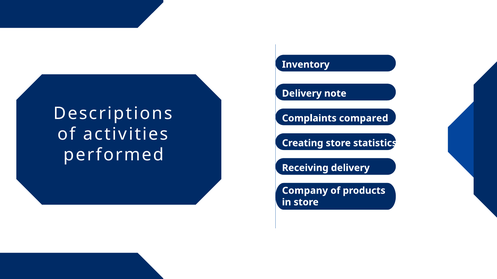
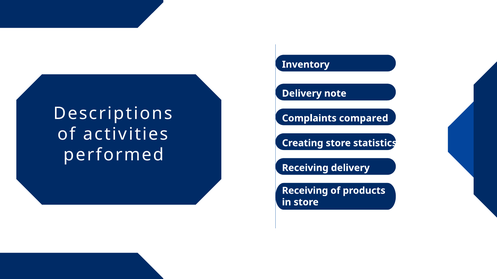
Company at (305, 191): Company -> Receiving
